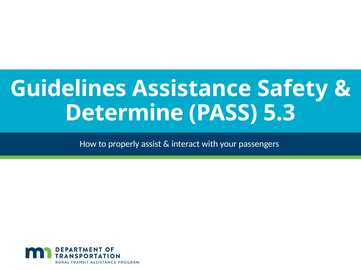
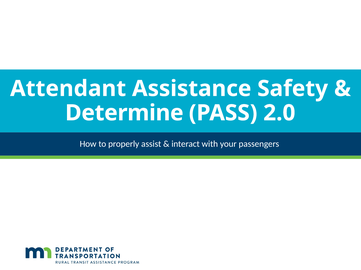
Guidelines: Guidelines -> Attendant
5.3: 5.3 -> 2.0
